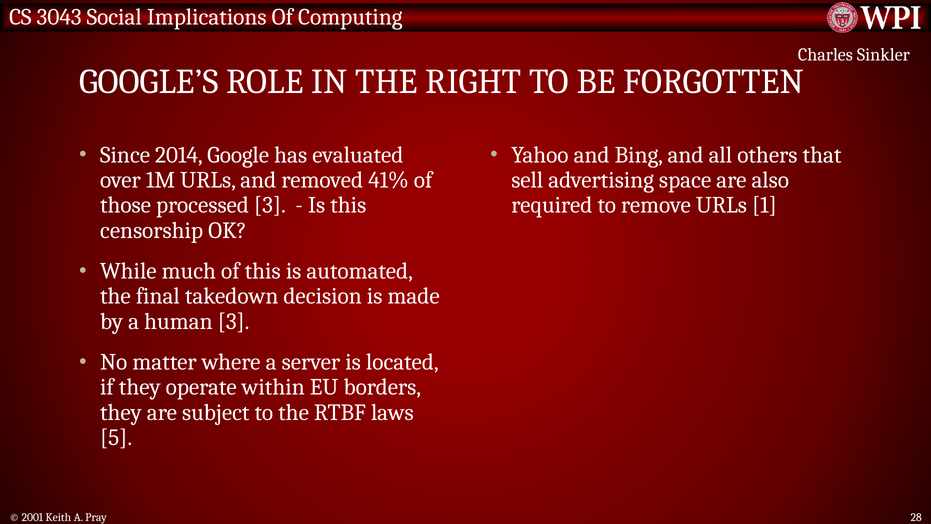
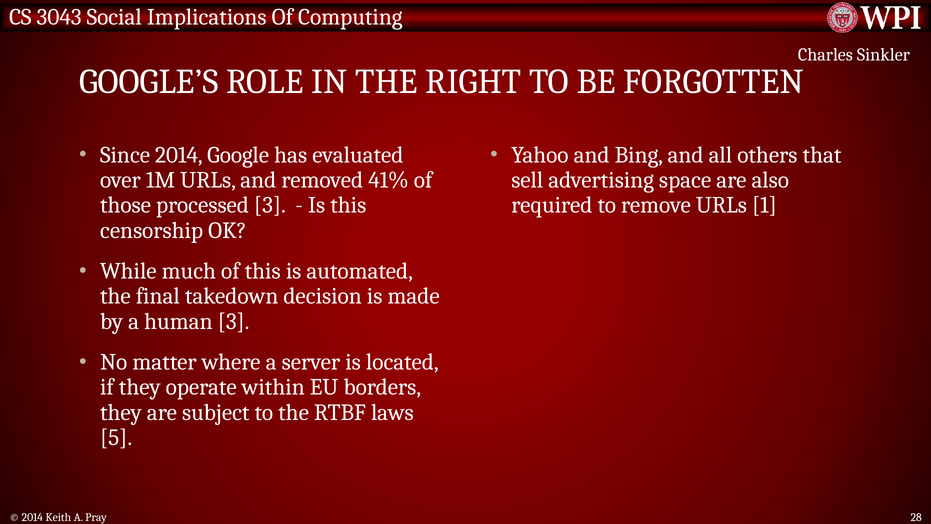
2001 at (32, 517): 2001 -> 2014
